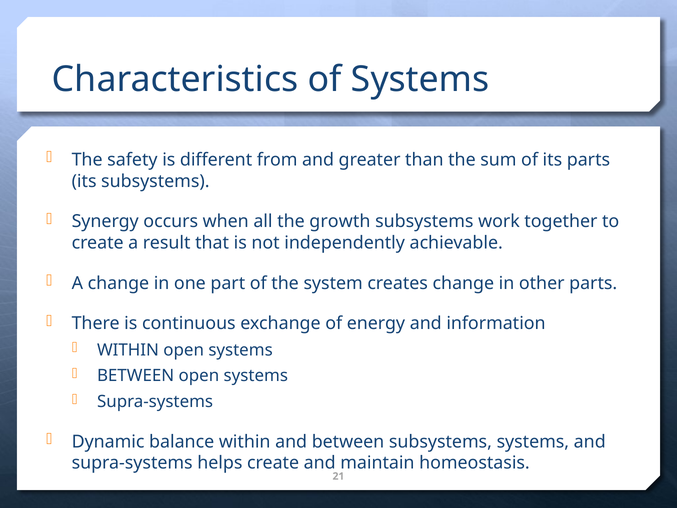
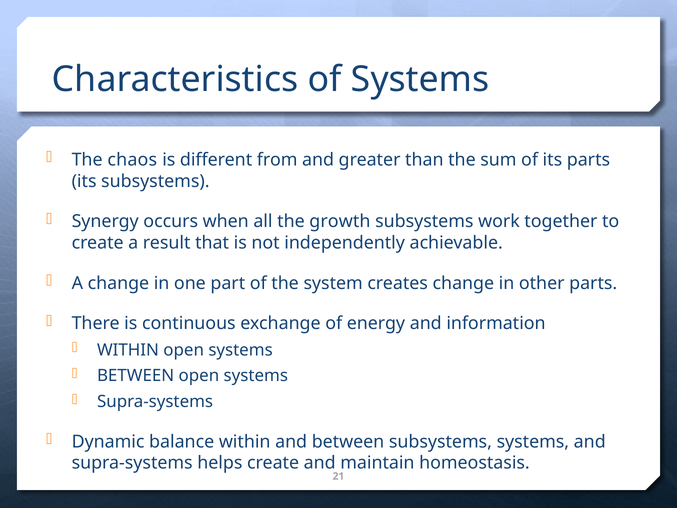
safety: safety -> chaos
